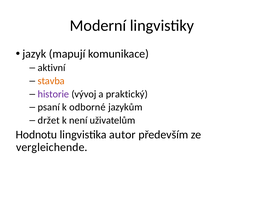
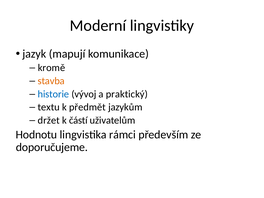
aktivní: aktivní -> kromě
historie colour: purple -> blue
psaní: psaní -> textu
odborné: odborné -> předmět
není: není -> částí
autor: autor -> rámci
vergleichende: vergleichende -> doporučujeme
